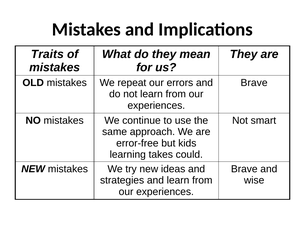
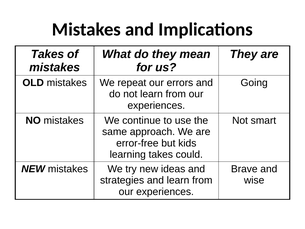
Traits at (47, 54): Traits -> Takes
Brave at (254, 83): Brave -> Going
